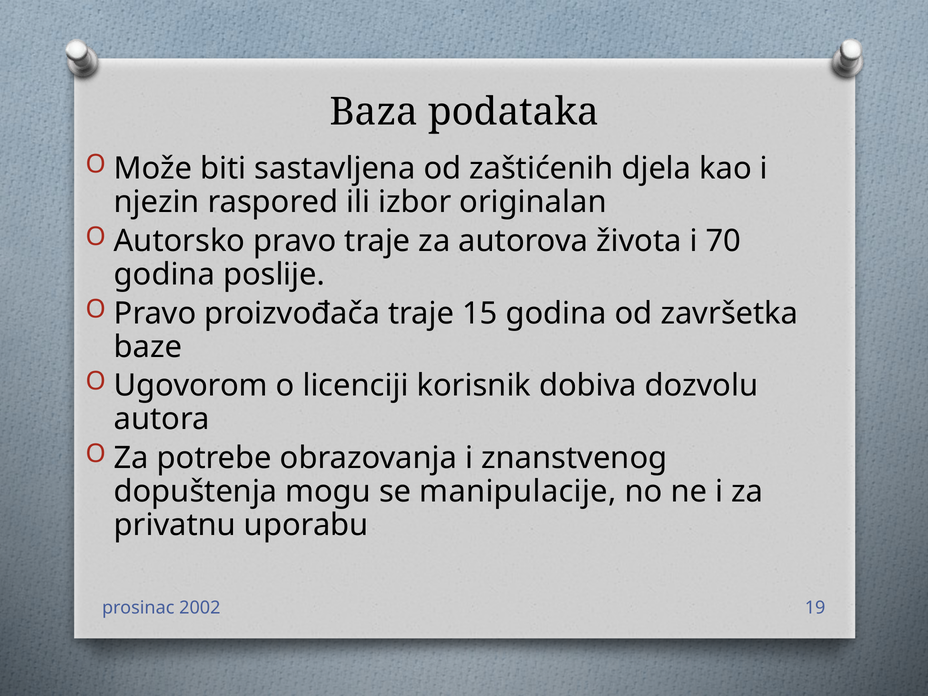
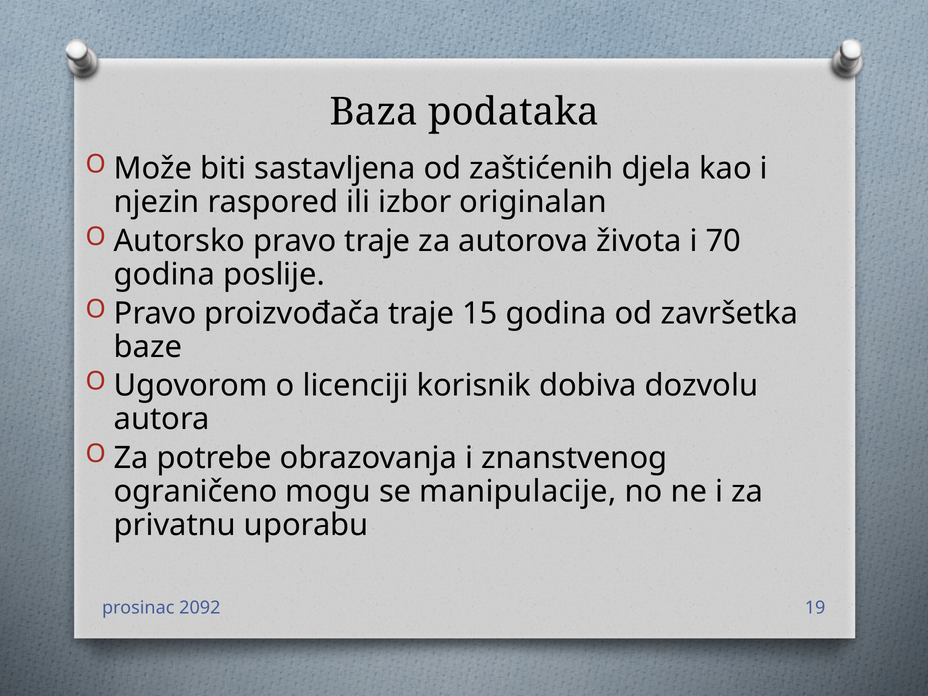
dopuštenja: dopuštenja -> ograničeno
2002: 2002 -> 2092
